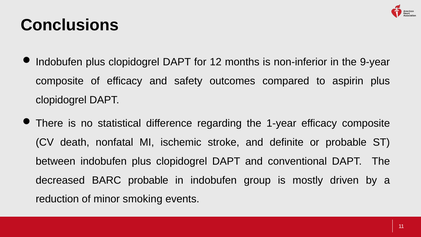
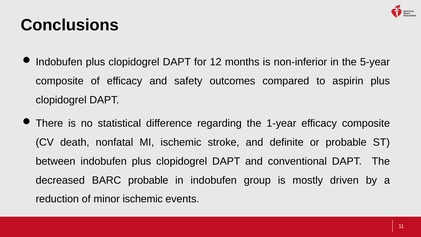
9-year: 9-year -> 5-year
minor smoking: smoking -> ischemic
